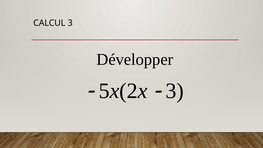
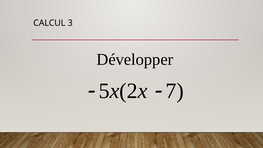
3 at (175, 91): 3 -> 7
